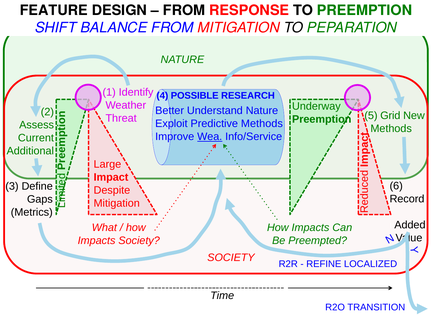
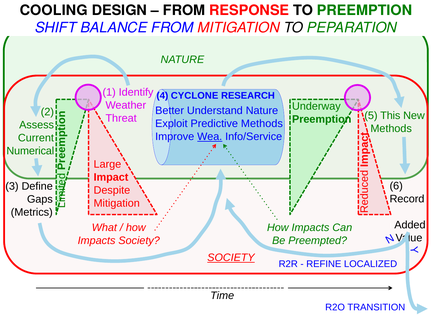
FEATURE: FEATURE -> COOLING
POSSIBLE: POSSIBLE -> CYCLONE
Grid: Grid -> This
Additional: Additional -> Numerical
SOCIETY at (231, 258) underline: none -> present
